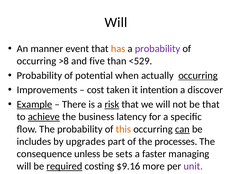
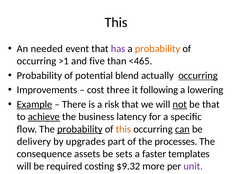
Will at (116, 22): Will -> This
manner: manner -> needed
has colour: orange -> purple
probability at (158, 49) colour: purple -> orange
>8: >8 -> >1
<529: <529 -> <465
when: when -> blend
taken: taken -> three
intention: intention -> following
discover: discover -> lowering
risk underline: present -> none
not underline: none -> present
probability at (80, 129) underline: none -> present
includes: includes -> delivery
unless: unless -> assets
managing: managing -> templates
required underline: present -> none
$9.16: $9.16 -> $9.32
